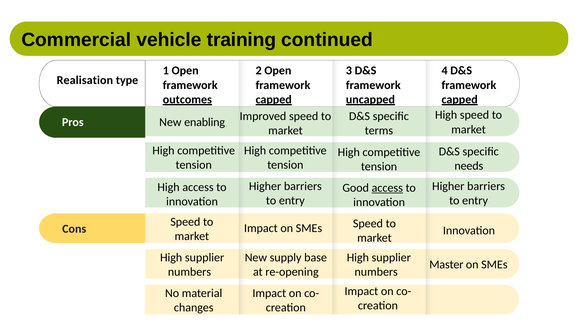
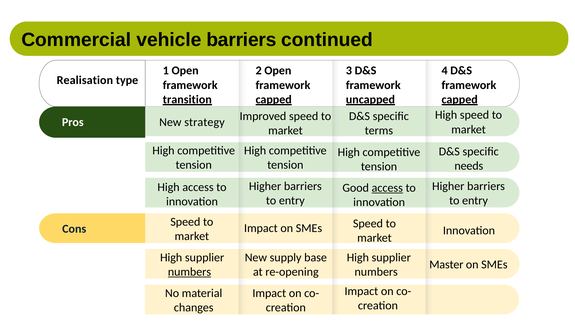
vehicle training: training -> barriers
outcomes: outcomes -> transition
enabling: enabling -> strategy
numbers at (189, 271) underline: none -> present
